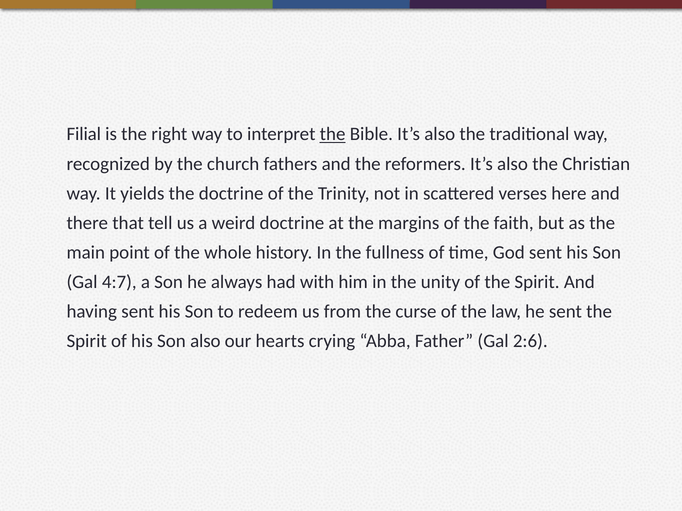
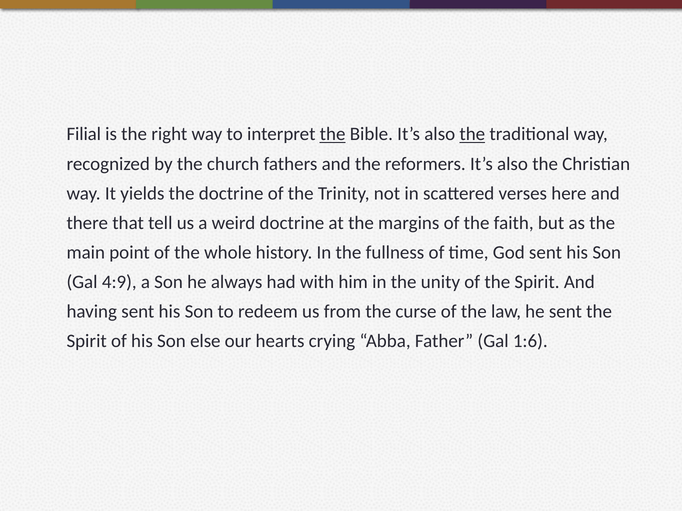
the at (472, 134) underline: none -> present
4:7: 4:7 -> 4:9
Son also: also -> else
2:6: 2:6 -> 1:6
